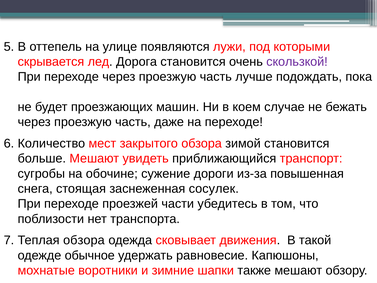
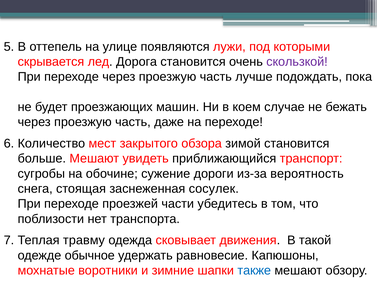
повышенная: повышенная -> вероятность
Теплая обзора: обзора -> травму
также colour: black -> blue
